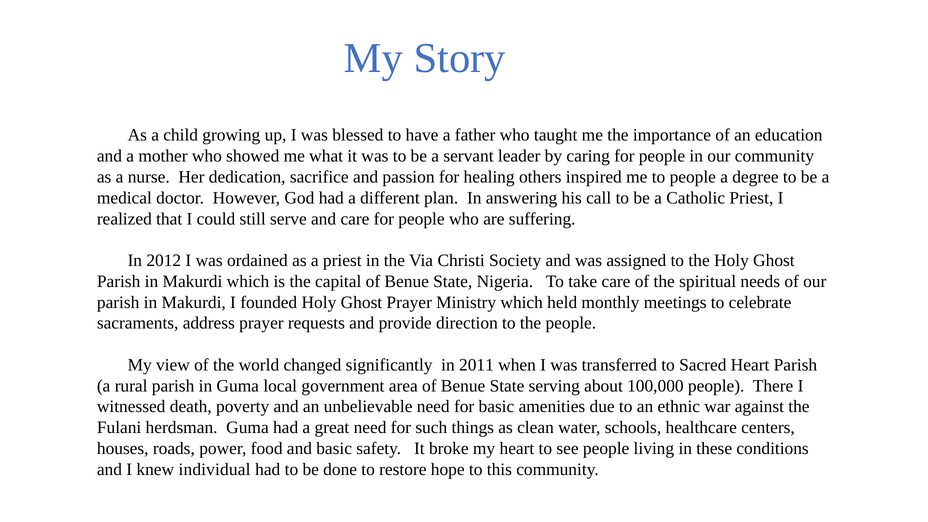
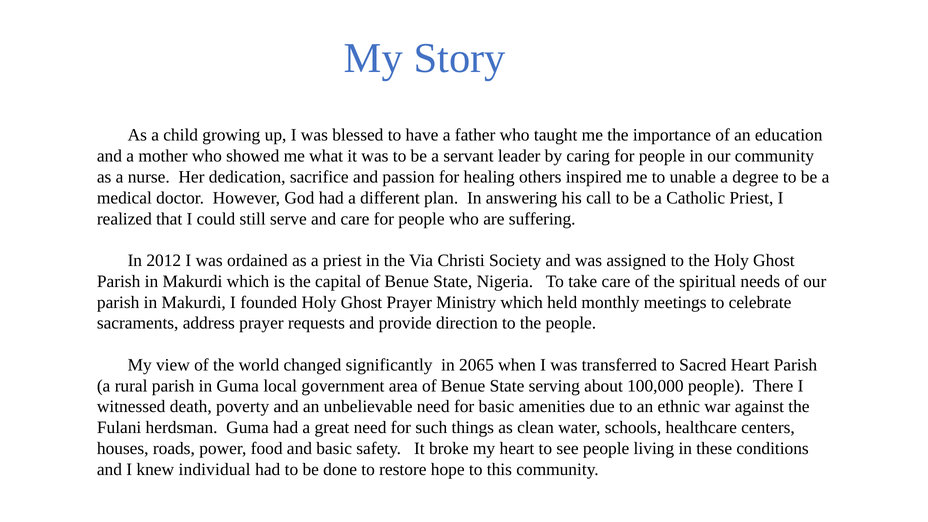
to people: people -> unable
2011: 2011 -> 2065
